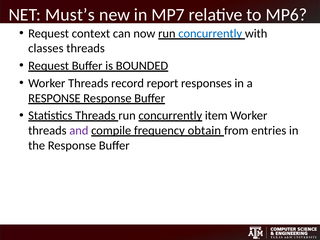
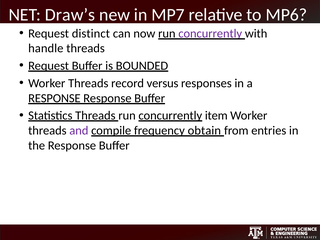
Must’s: Must’s -> Draw’s
context: context -> distinct
concurrently at (210, 33) colour: blue -> purple
classes: classes -> handle
report: report -> versus
